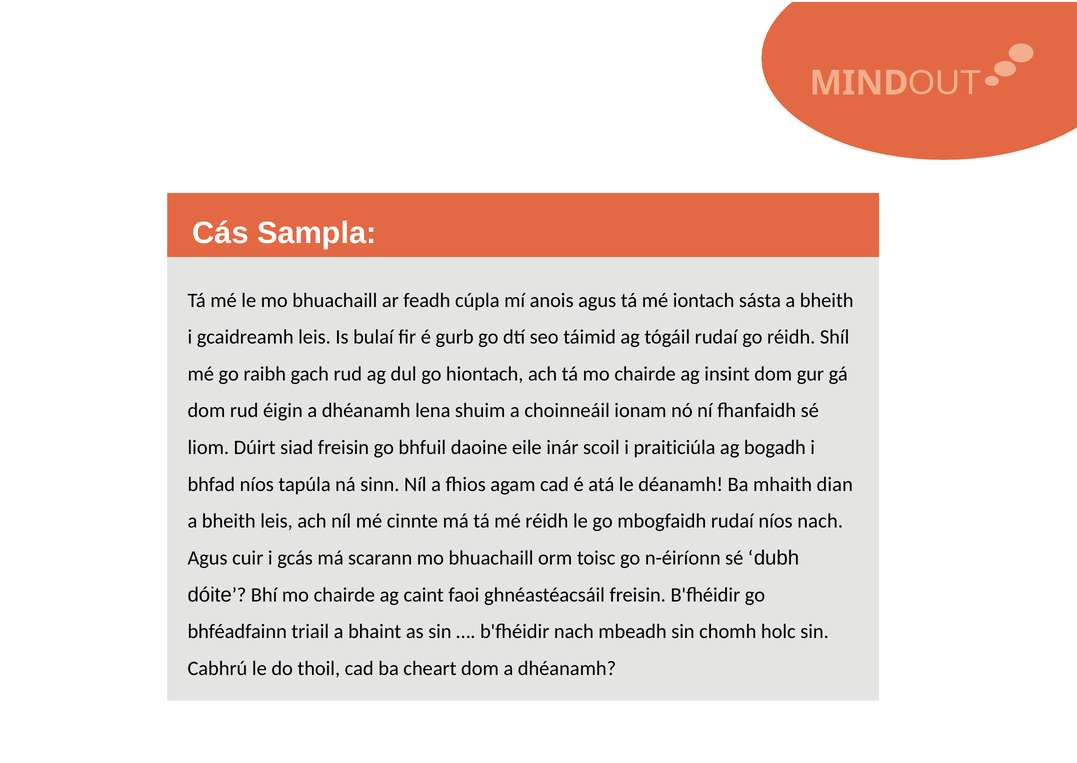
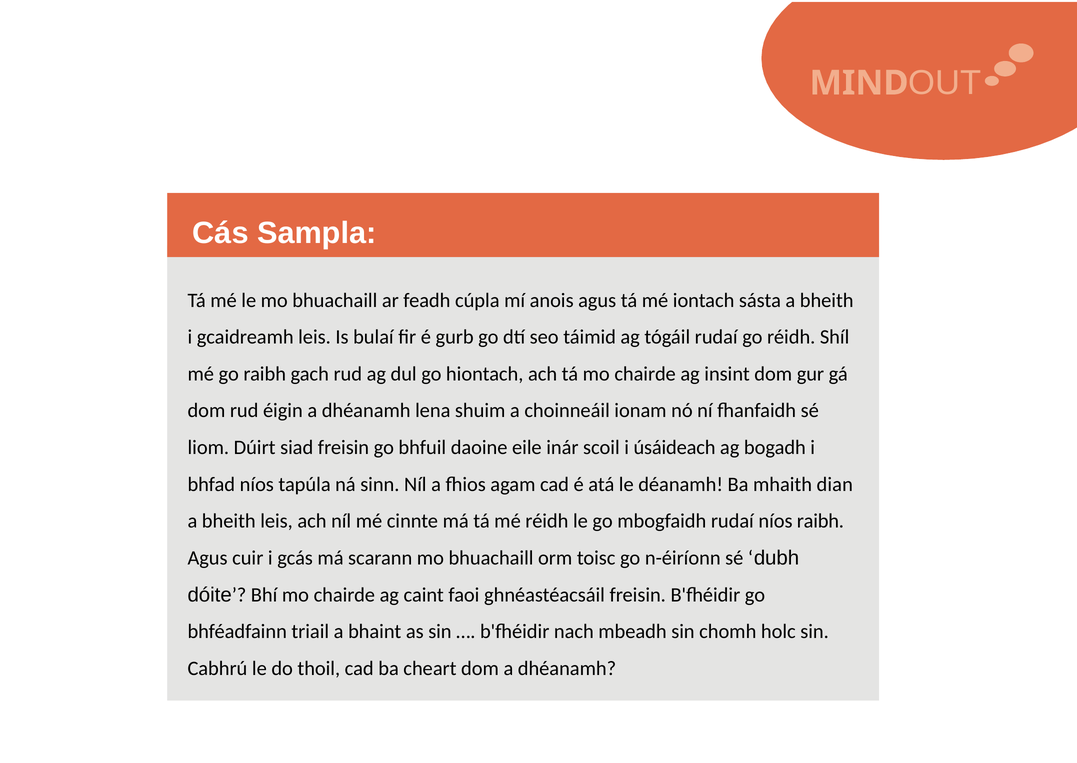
praiticiúla: praiticiúla -> úsáideach
níos nach: nach -> raibh
